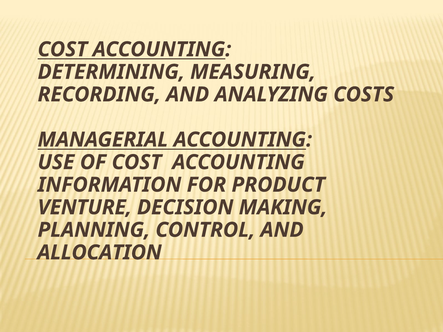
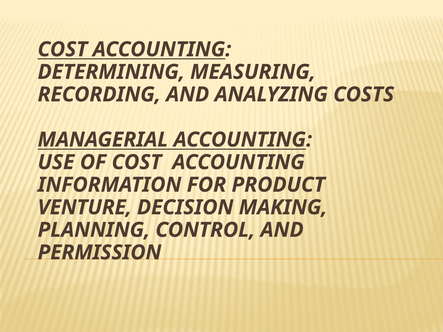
ALLOCATION: ALLOCATION -> PERMISSION
